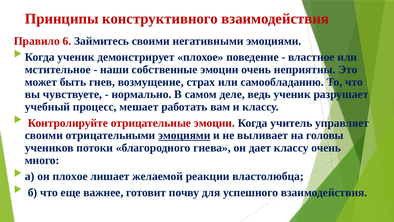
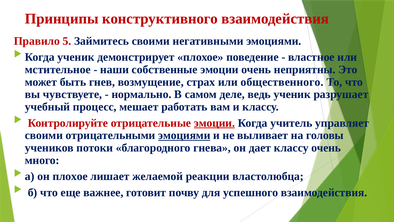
6: 6 -> 5
самообладанию: самообладанию -> общественного
эмоции at (214, 123) underline: none -> present
